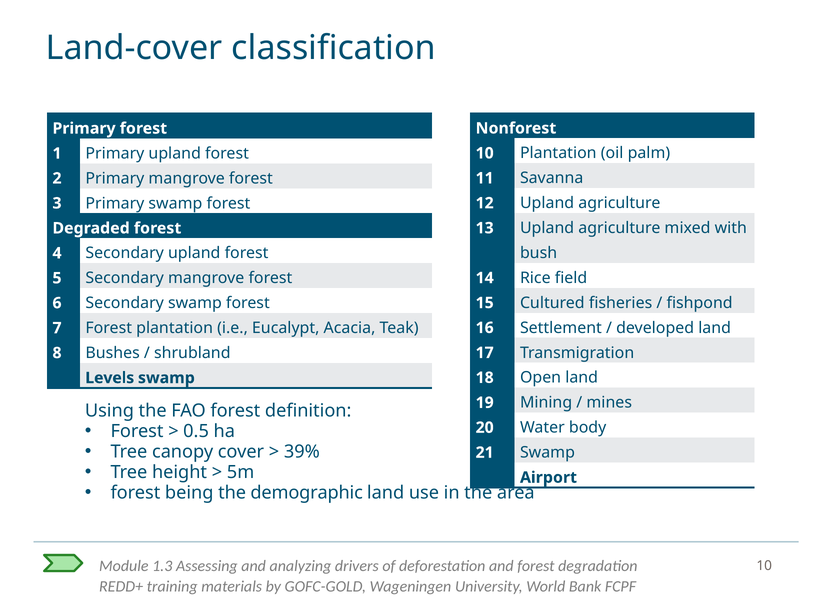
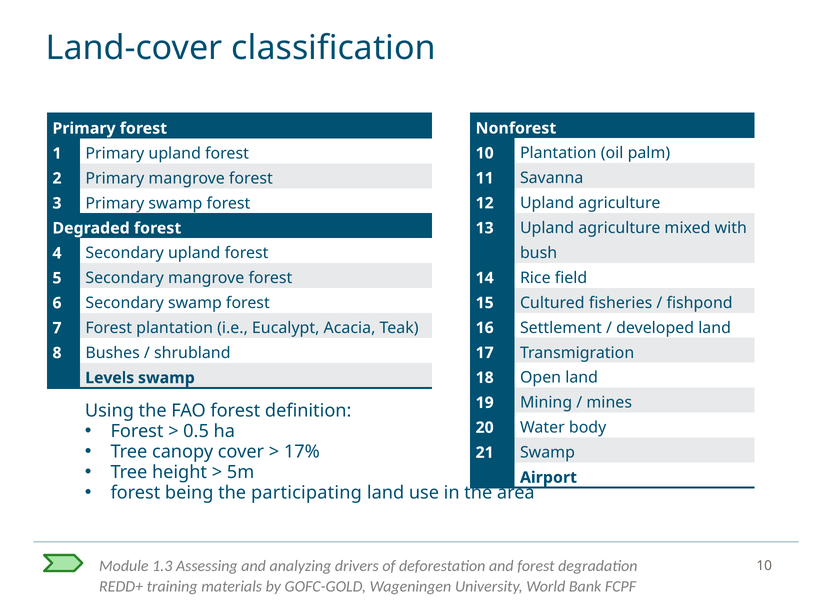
39%: 39% -> 17%
demographic: demographic -> participating
